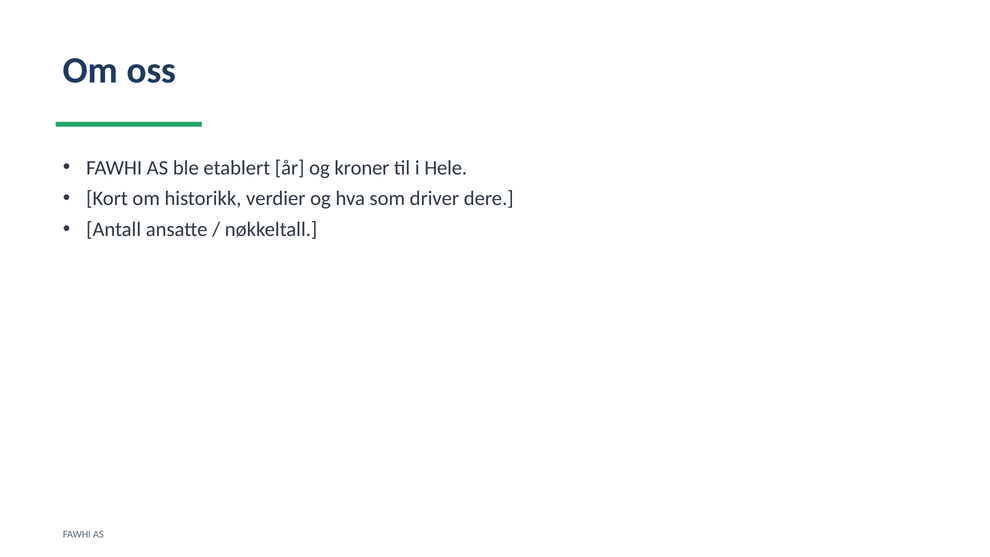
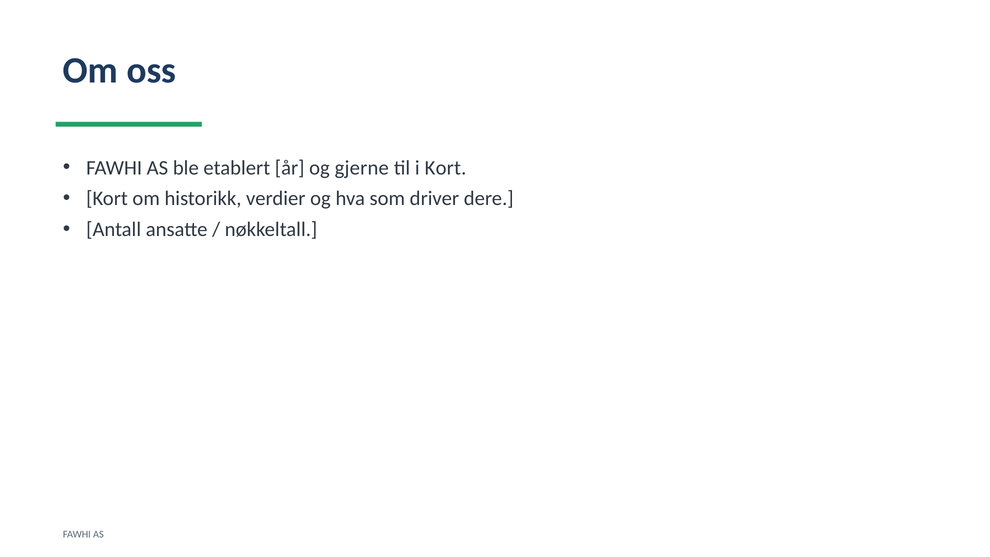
kroner: kroner -> gjerne
i Hele: Hele -> Kort
